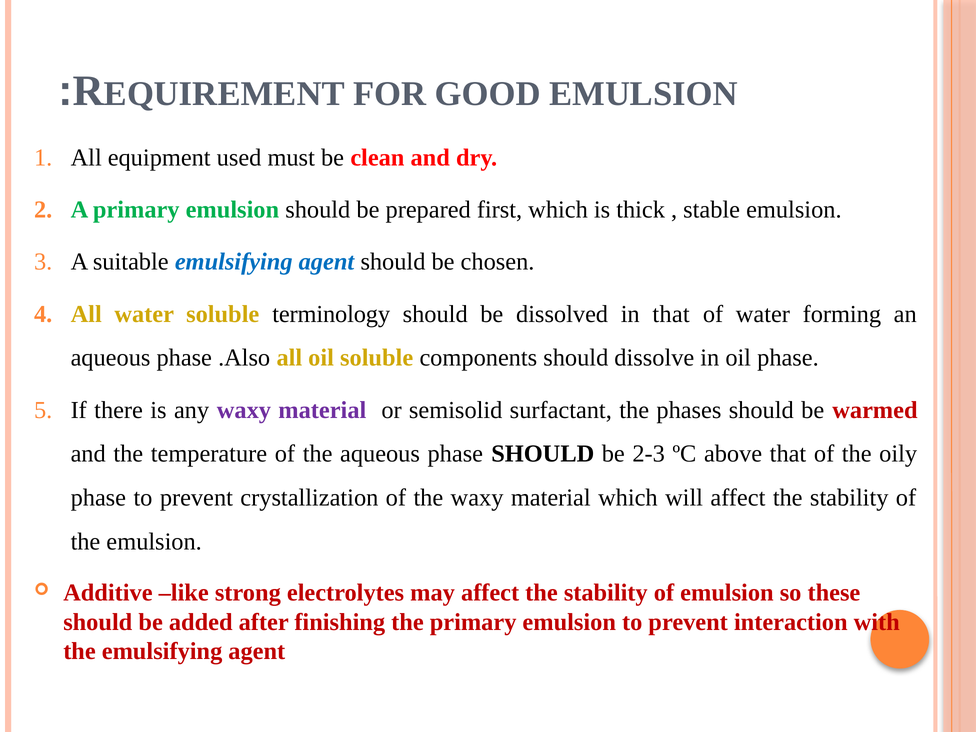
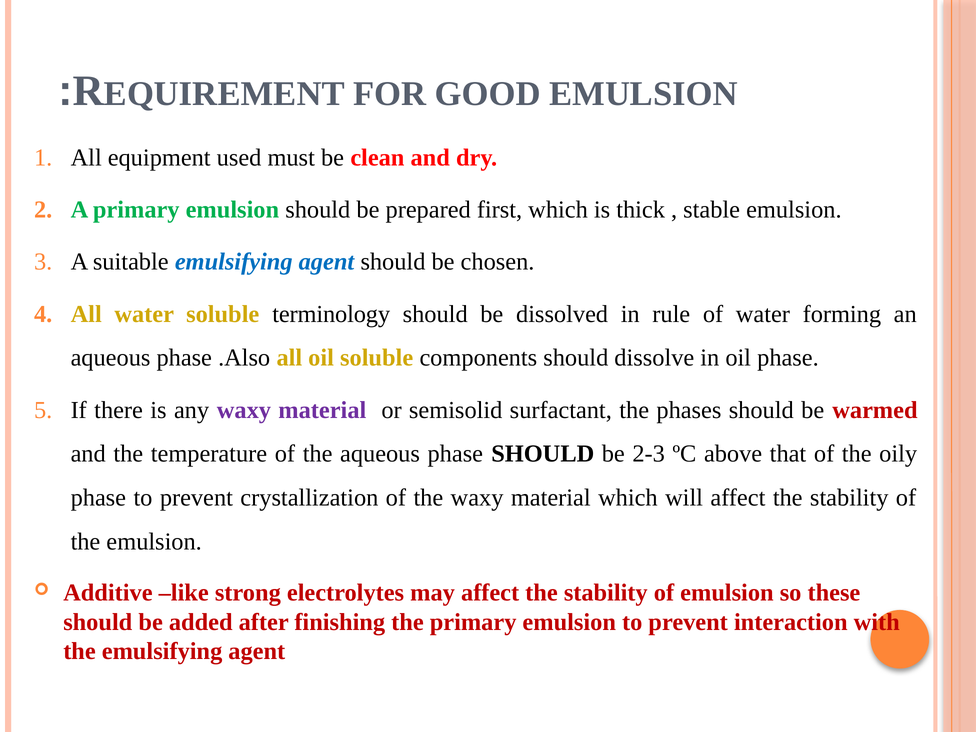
in that: that -> rule
